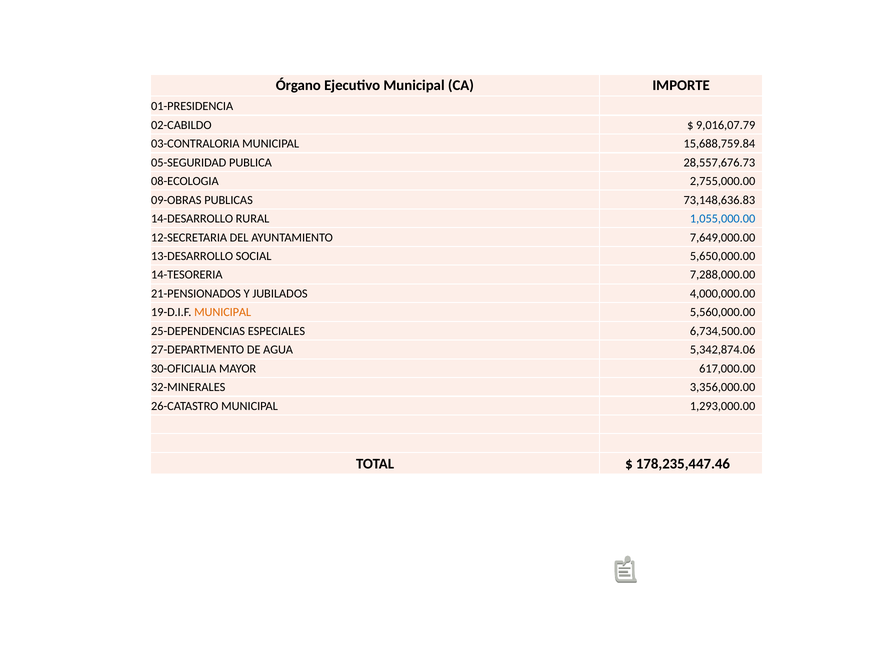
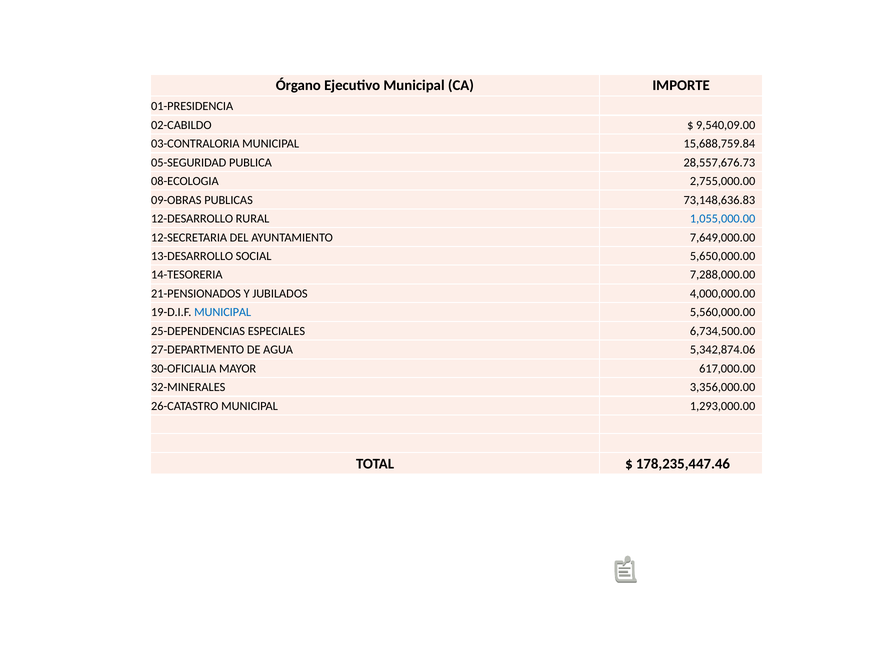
9,016,07.79: 9,016,07.79 -> 9,540,09.00
14-DESARROLLO: 14-DESARROLLO -> 12-DESARROLLO
MUNICIPAL at (223, 312) colour: orange -> blue
